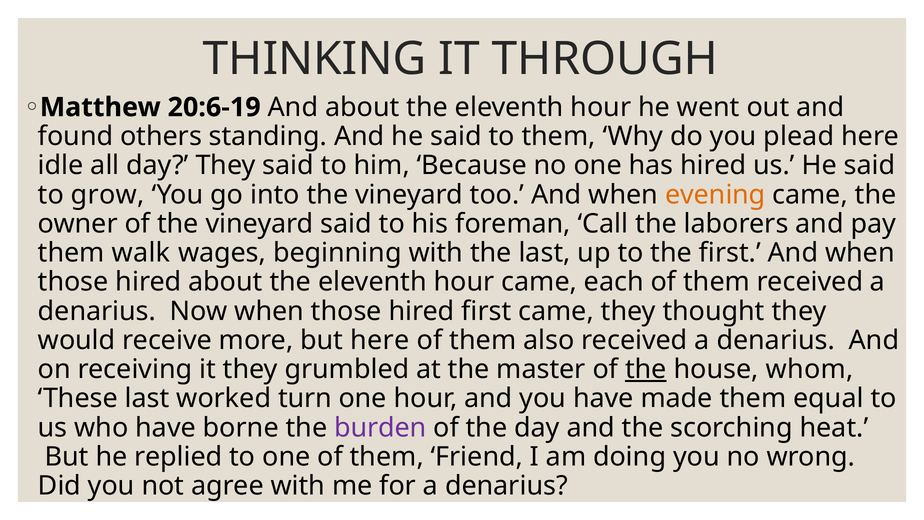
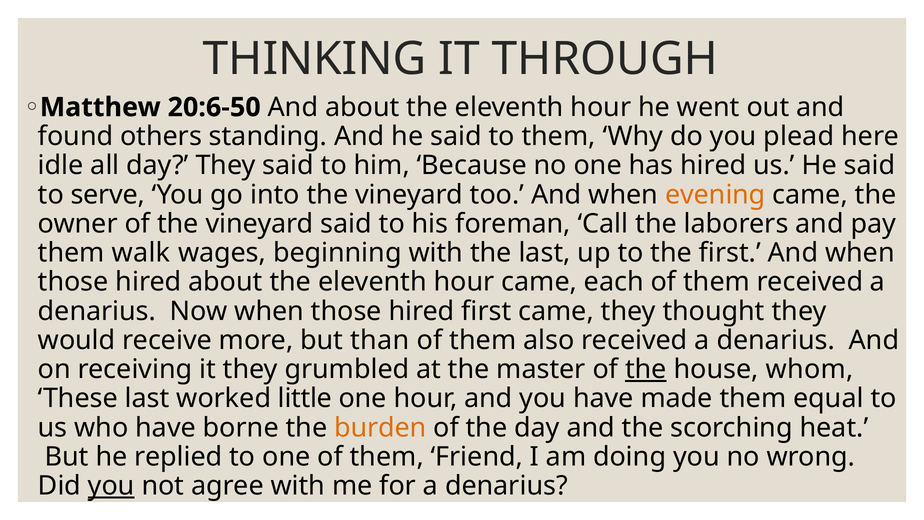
20:6-19: 20:6-19 -> 20:6-50
grow: grow -> serve
but here: here -> than
turn: turn -> little
burden colour: purple -> orange
you at (111, 486) underline: none -> present
